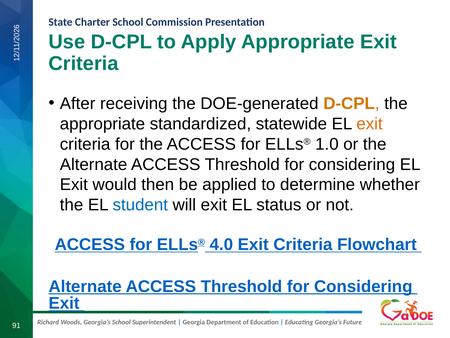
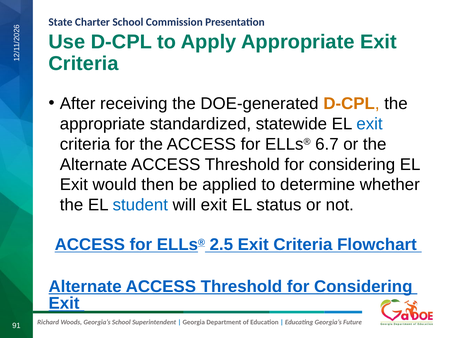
exit at (370, 124) colour: orange -> blue
1.0: 1.0 -> 6.7
4.0: 4.0 -> 2.5
